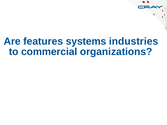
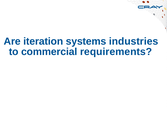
features: features -> iteration
organizations: organizations -> requirements
